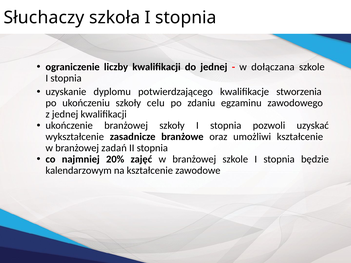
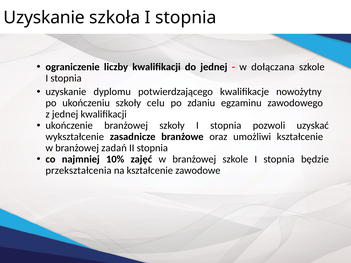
Słuchaczy at (44, 18): Słuchaczy -> Uzyskanie
stworzenia: stworzenia -> nowożytny
20%: 20% -> 10%
kalendarzowym: kalendarzowym -> przekształcenia
